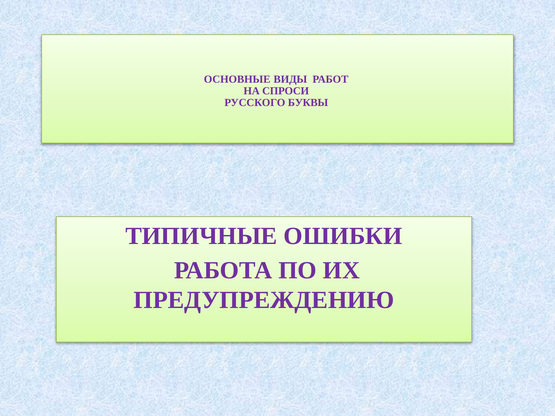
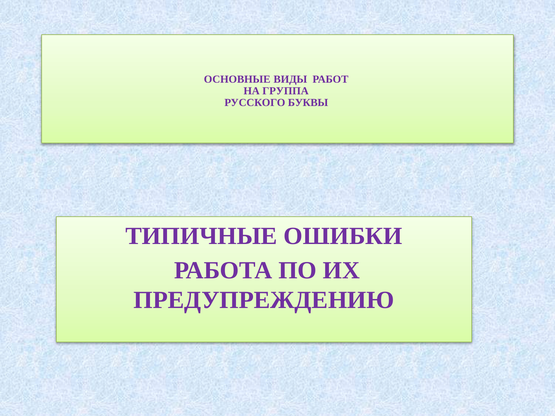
СПРОСИ: СПРОСИ -> ГРУППА
